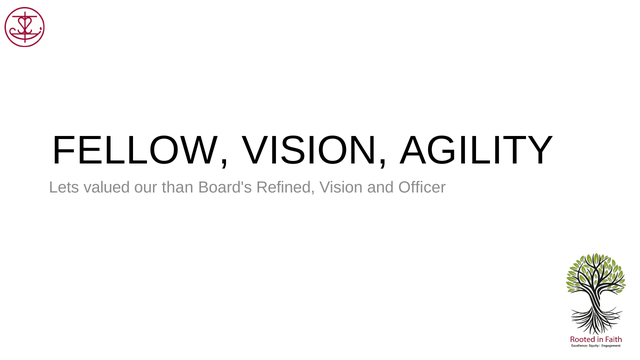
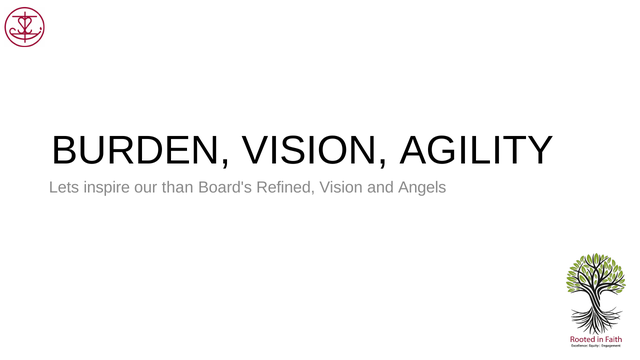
FELLOW: FELLOW -> BURDEN
valued: valued -> inspire
Officer: Officer -> Angels
